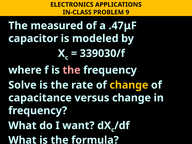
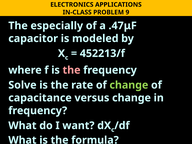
measured: measured -> especially
339030/f: 339030/f -> 452213/f
change at (129, 85) colour: yellow -> light green
